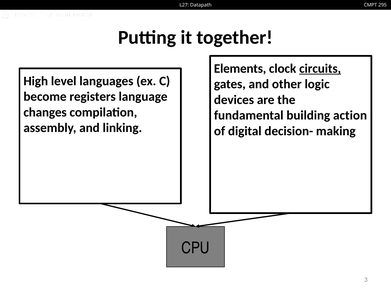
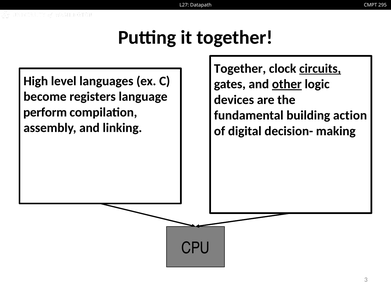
Elements at (240, 69): Elements -> Together
other underline: none -> present
changes: changes -> perform
